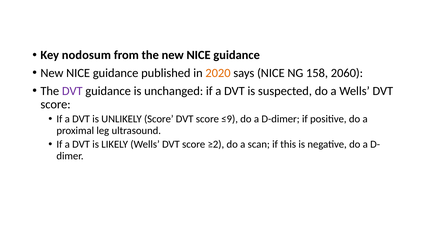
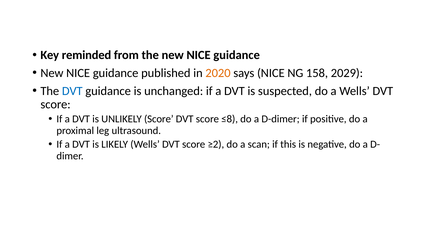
nodosum: nodosum -> reminded
2060: 2060 -> 2029
DVT at (72, 91) colour: purple -> blue
≤9: ≤9 -> ≤8
